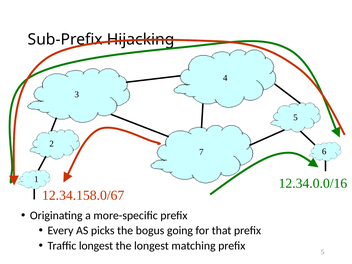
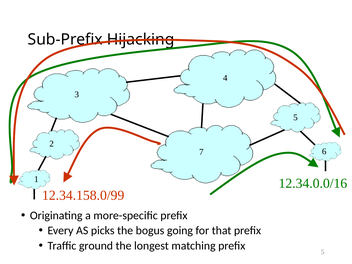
12.34.158.0/67: 12.34.158.0/67 -> 12.34.158.0/99
Traffic longest: longest -> ground
